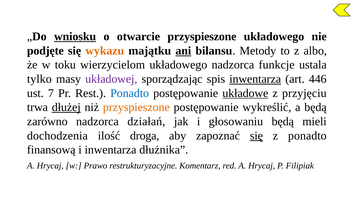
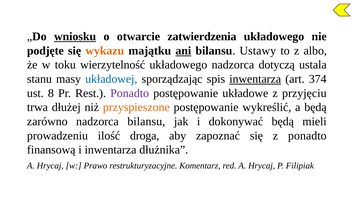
otwarcie przyspieszone: przyspieszone -> zatwierdzenia
Metody: Metody -> Ustawy
wierzycielom: wierzycielom -> wierzytelność
funkcje: funkcje -> dotyczą
tylko: tylko -> stanu
układowej colour: purple -> blue
446: 446 -> 374
7: 7 -> 8
Ponadto at (130, 93) colour: blue -> purple
układowe underline: present -> none
dłużej underline: present -> none
nadzorca działań: działań -> bilansu
głosowaniu: głosowaniu -> dokonywać
dochodzenia: dochodzenia -> prowadzeniu
się at (256, 136) underline: present -> none
